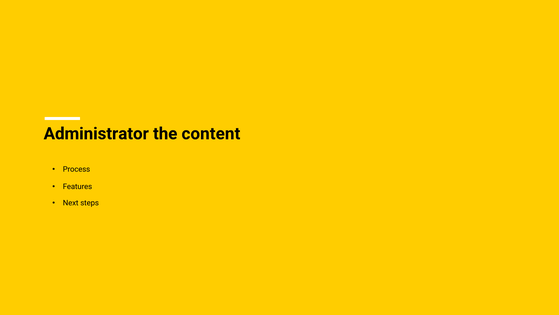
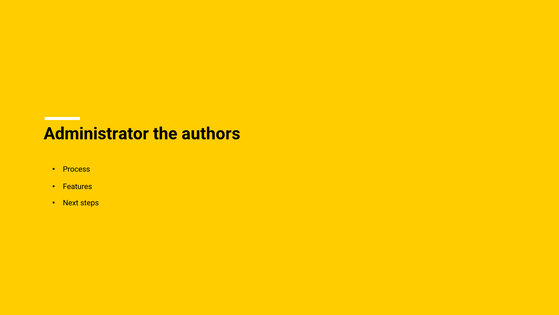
content: content -> authors
